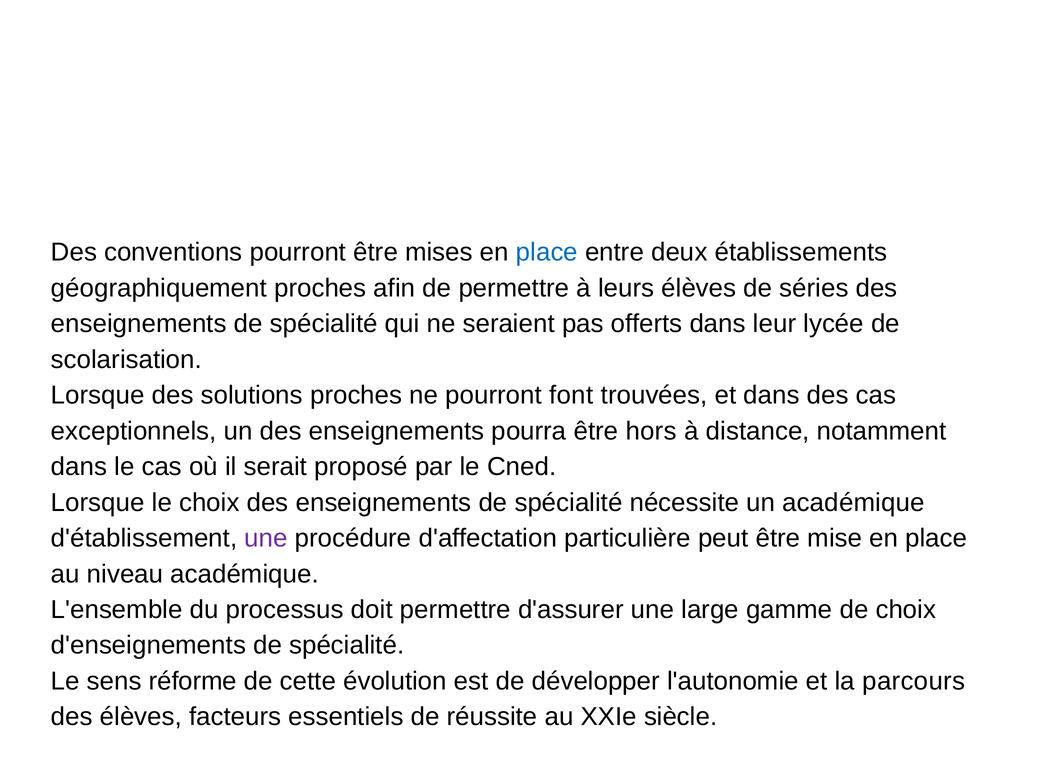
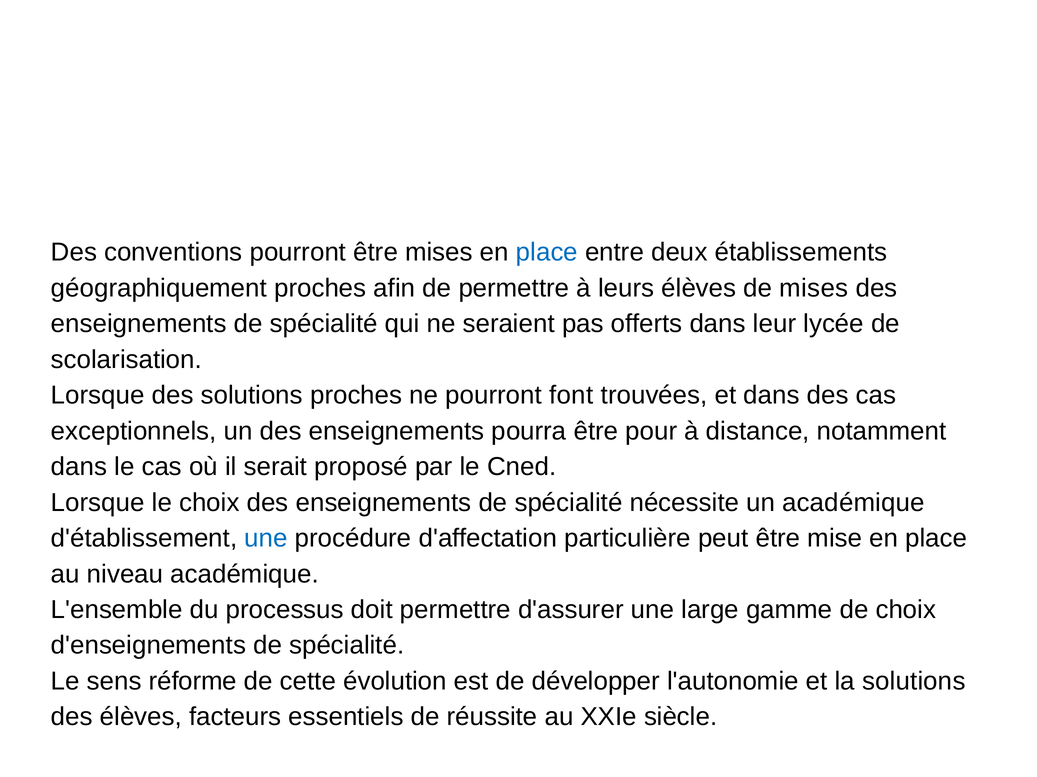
de séries: séries -> mises
hors: hors -> pour
une at (266, 539) colour: purple -> blue
la parcours: parcours -> solutions
